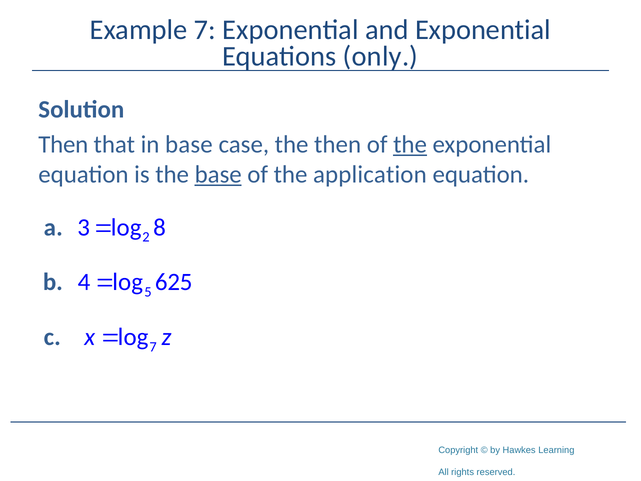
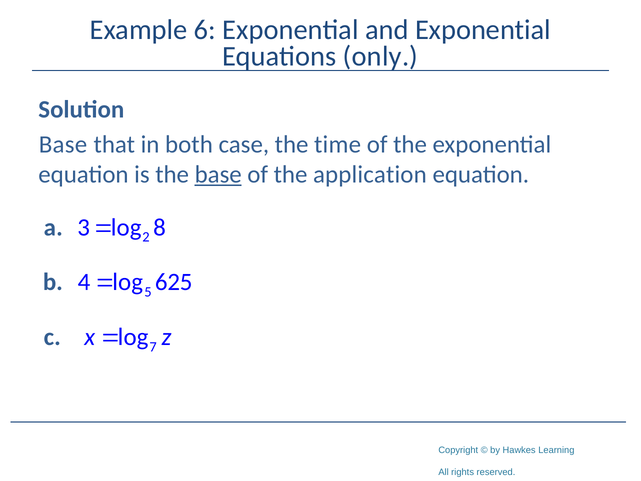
Example 7: 7 -> 6
Then at (63, 145): Then -> Base
in base: base -> both
the then: then -> time
the at (410, 145) underline: present -> none
